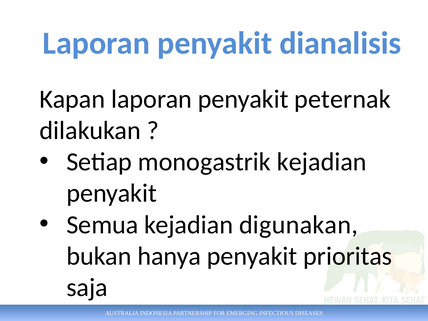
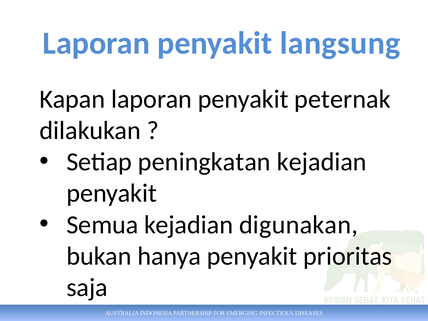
dianalisis: dianalisis -> langsung
monogastrik: monogastrik -> peningkatan
